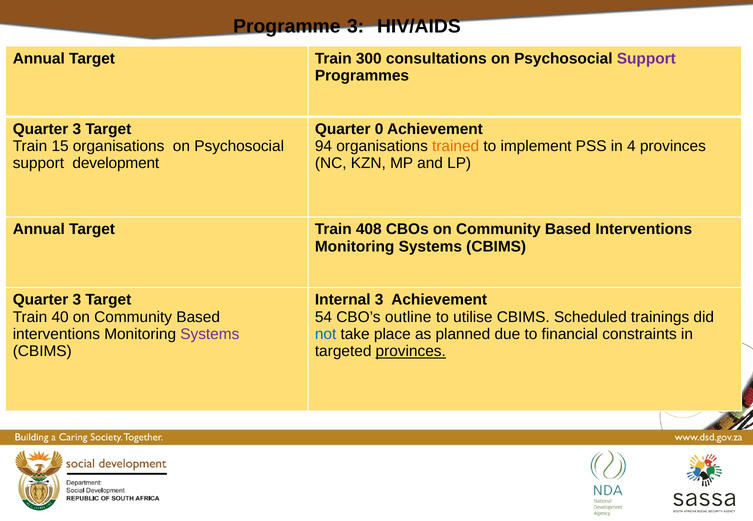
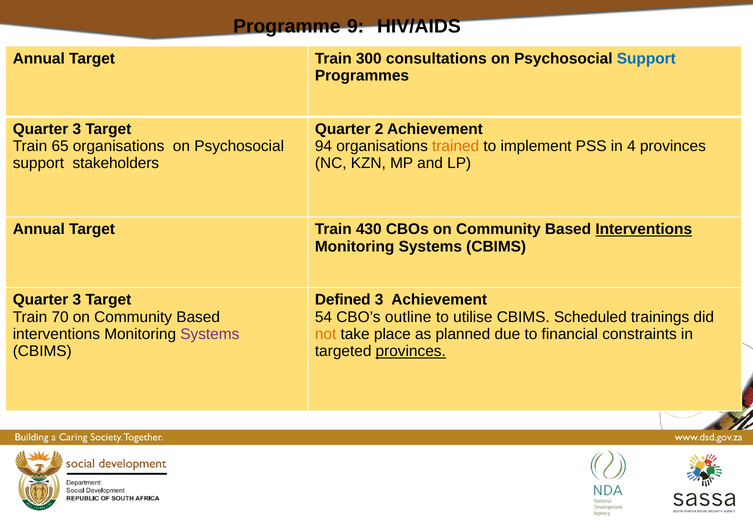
Programme 3: 3 -> 9
Support at (646, 59) colour: purple -> blue
0: 0 -> 2
15: 15 -> 65
development: development -> stakeholders
408: 408 -> 430
Interventions at (644, 229) underline: none -> present
Internal: Internal -> Defined
40: 40 -> 70
not colour: blue -> orange
